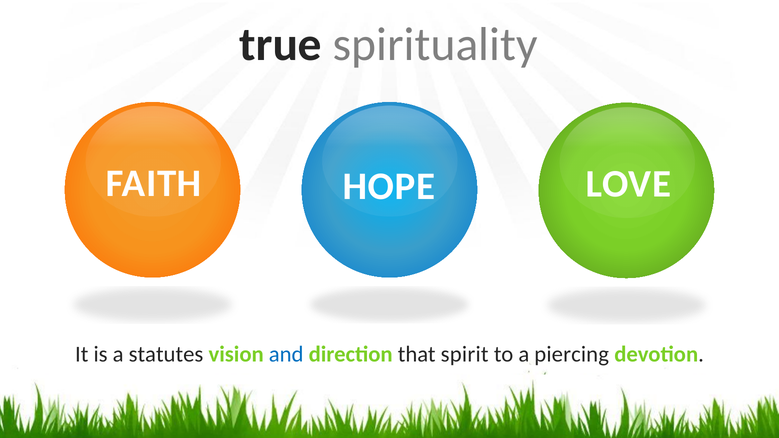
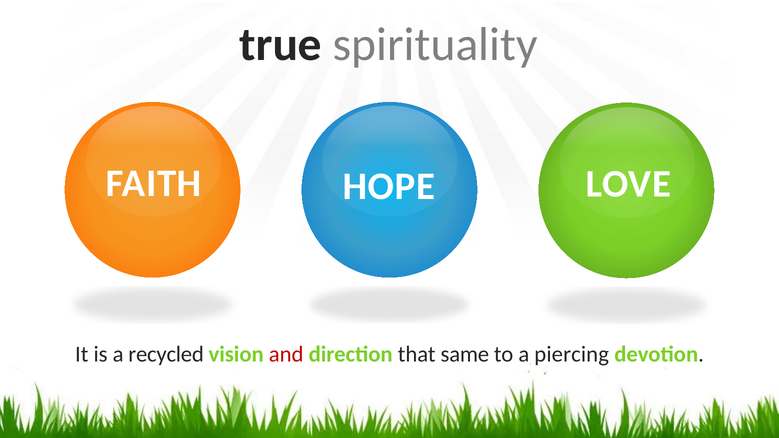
statutes: statutes -> recycled
and colour: blue -> red
spirit: spirit -> same
